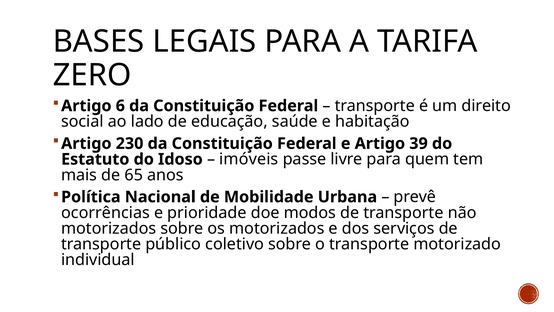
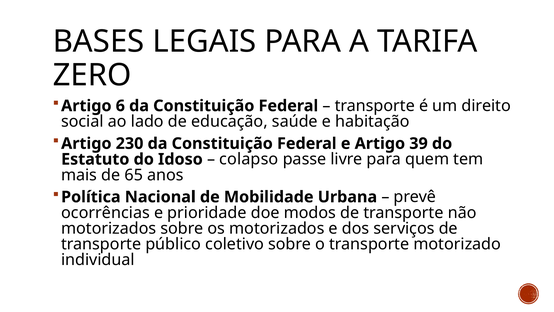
imóveis: imóveis -> colapso
